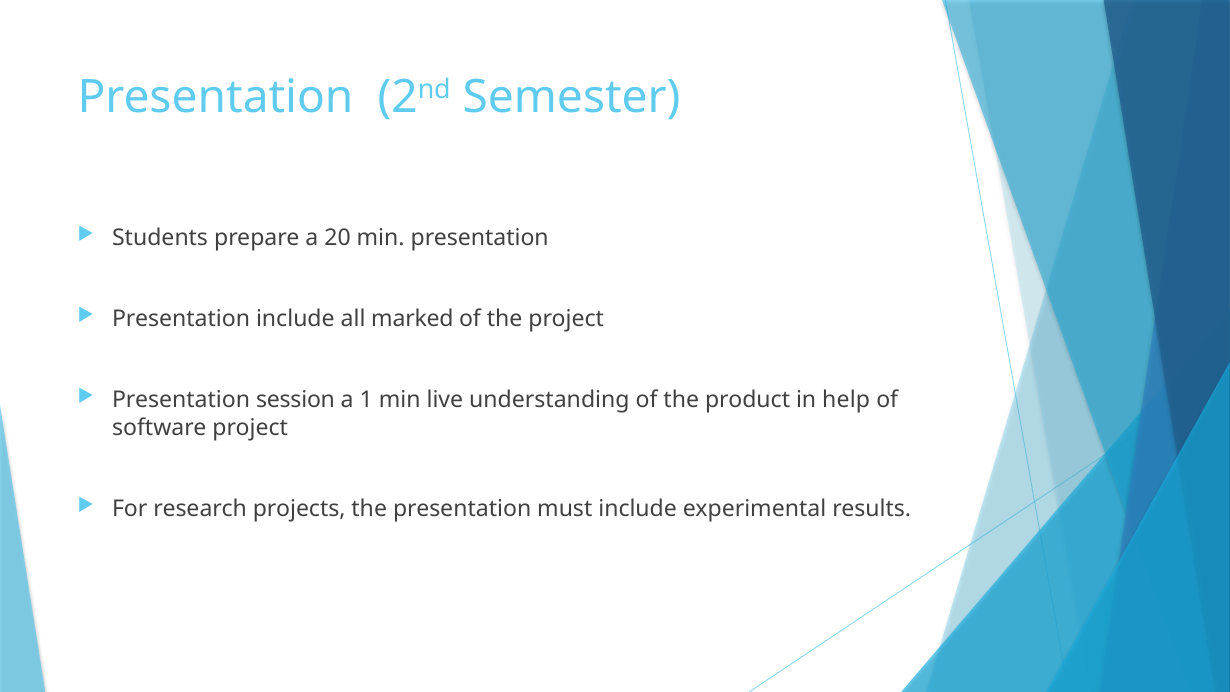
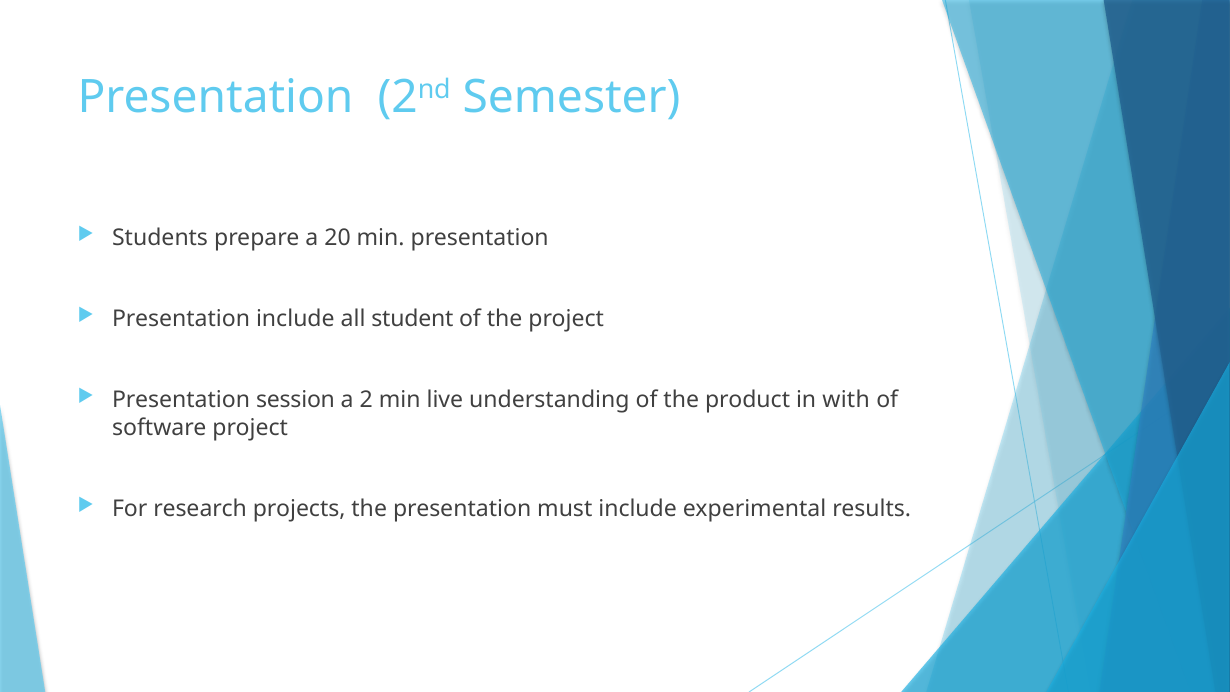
marked: marked -> student
1: 1 -> 2
help: help -> with
